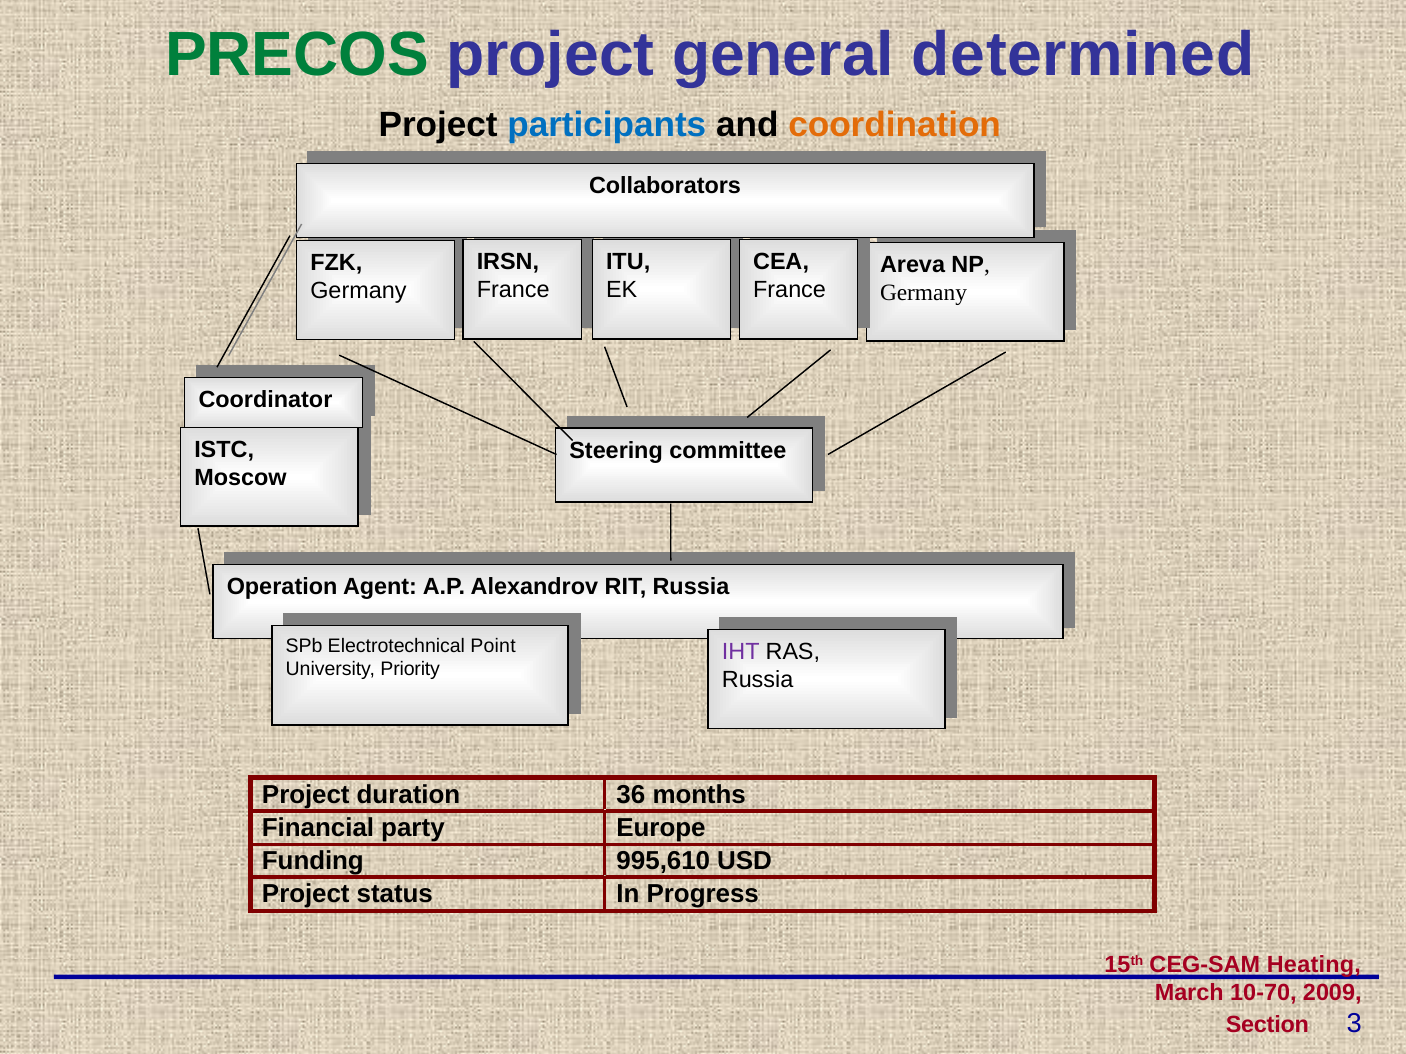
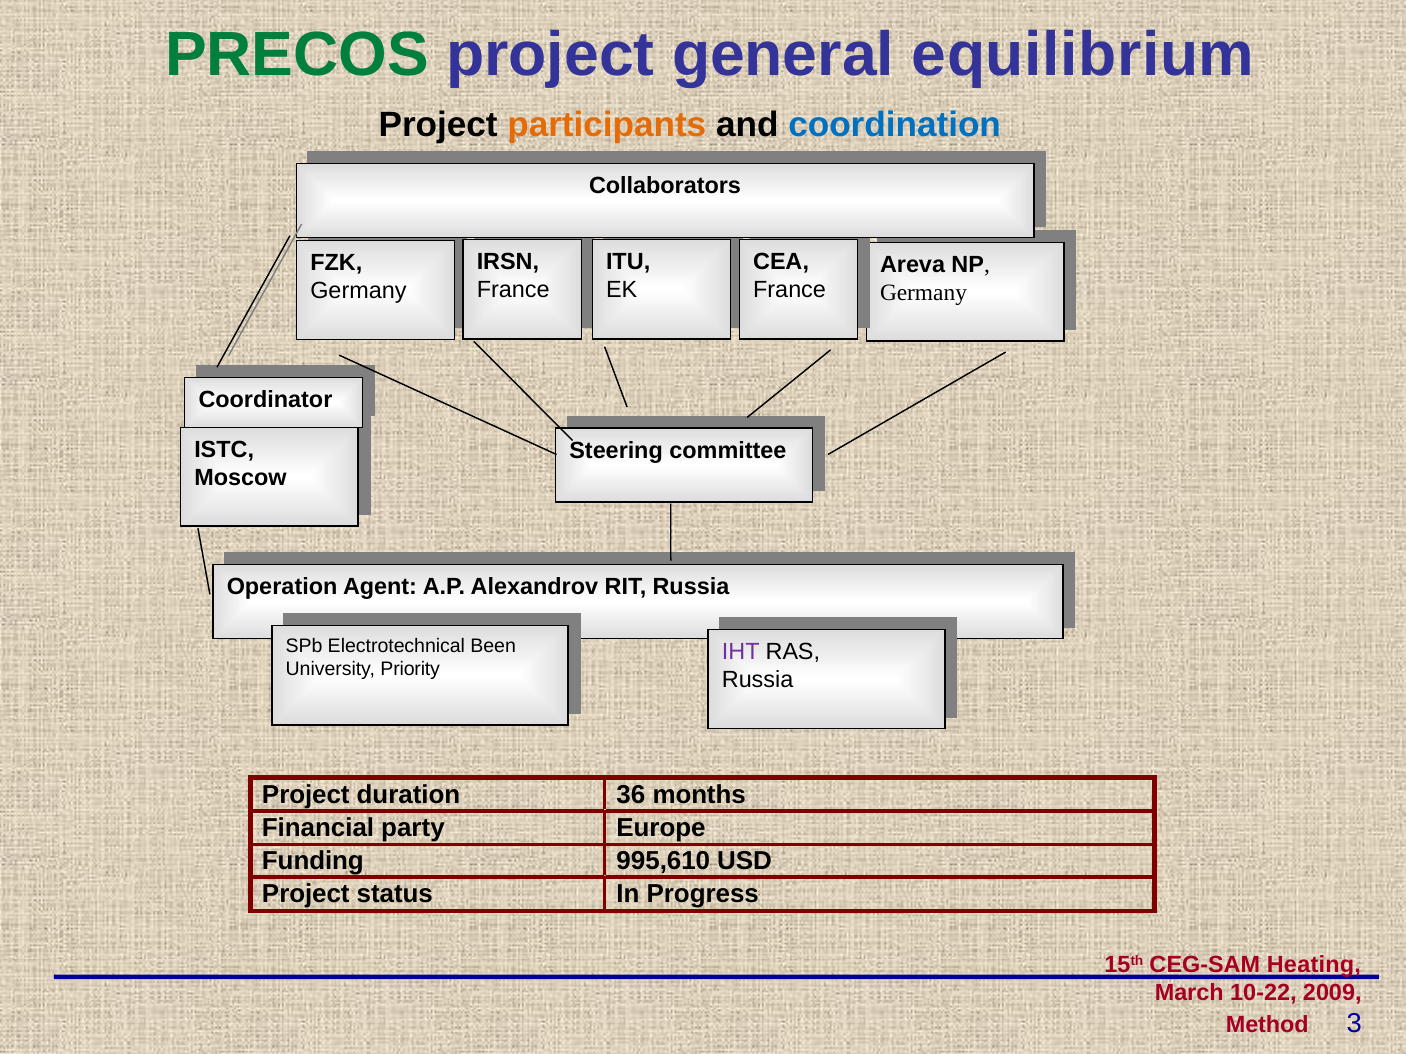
determined: determined -> equilibrium
participants colour: blue -> orange
coordination colour: orange -> blue
Point: Point -> Been
10-70: 10-70 -> 10-22
Section: Section -> Method
